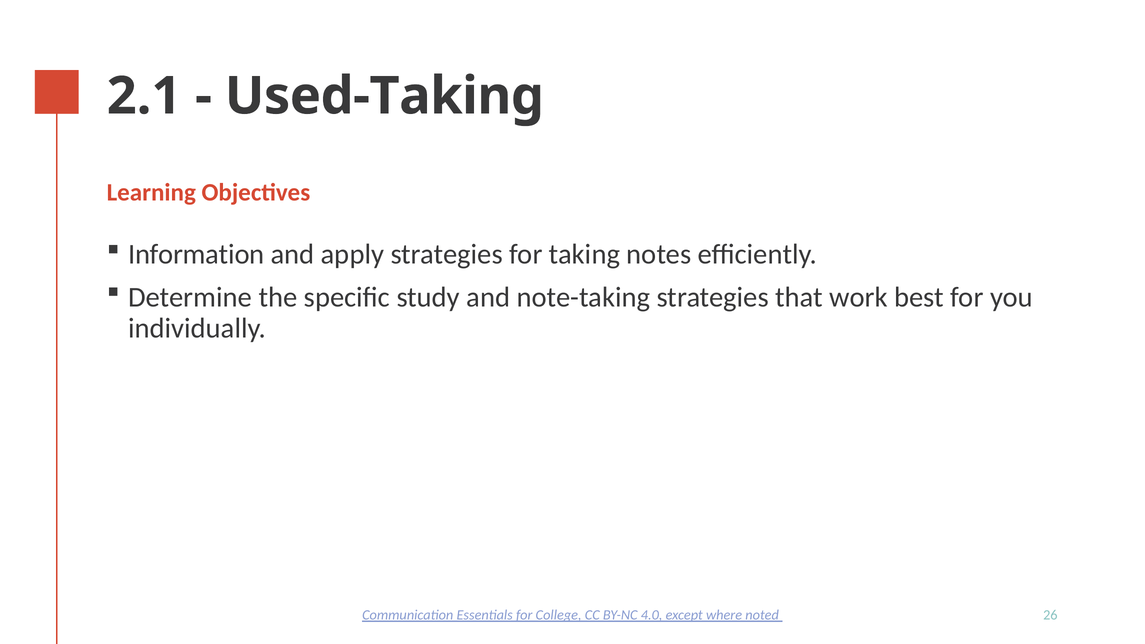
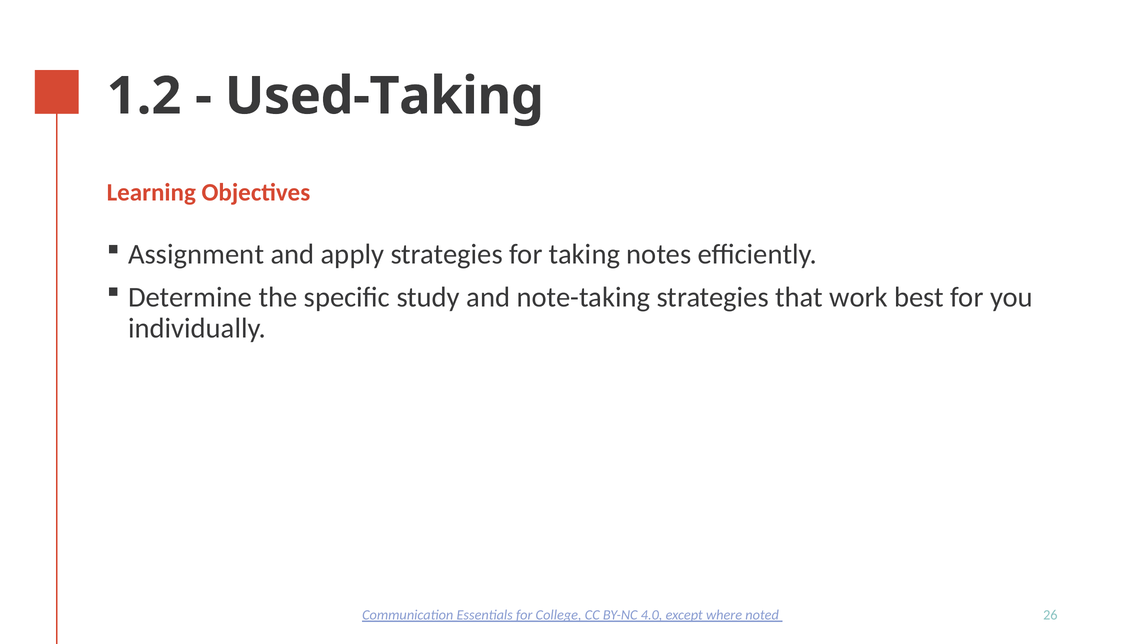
2.1: 2.1 -> 1.2
Information: Information -> Assignment
